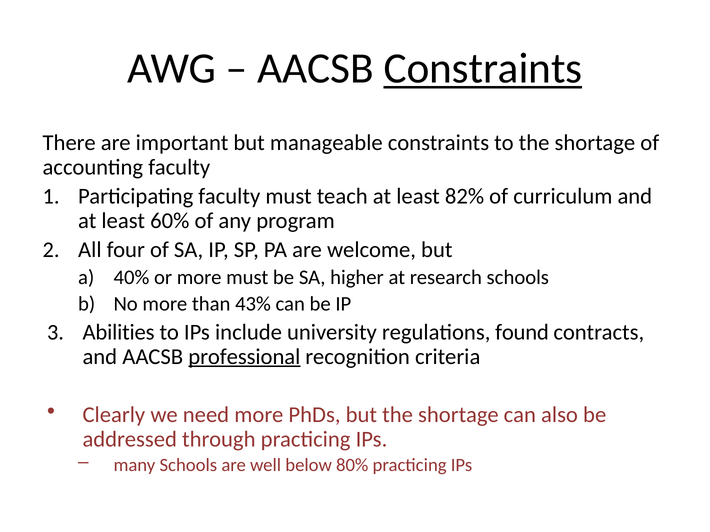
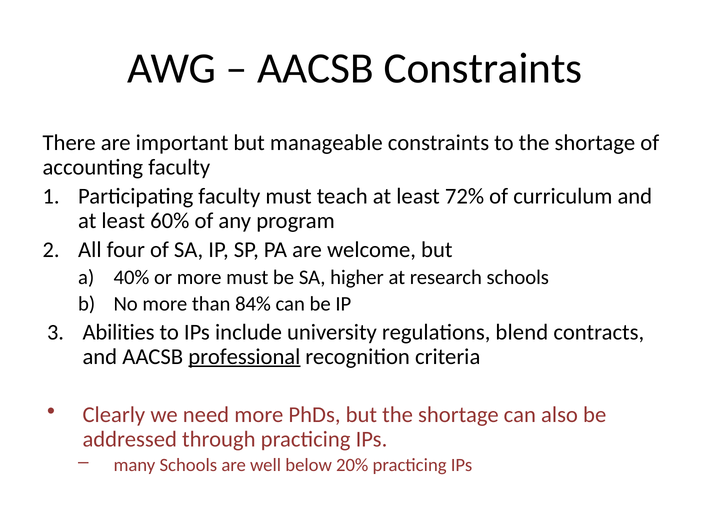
Constraints at (483, 69) underline: present -> none
82%: 82% -> 72%
43%: 43% -> 84%
found: found -> blend
80%: 80% -> 20%
